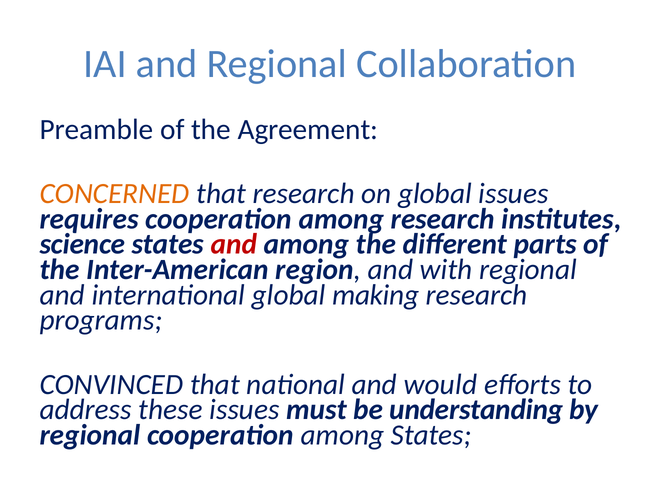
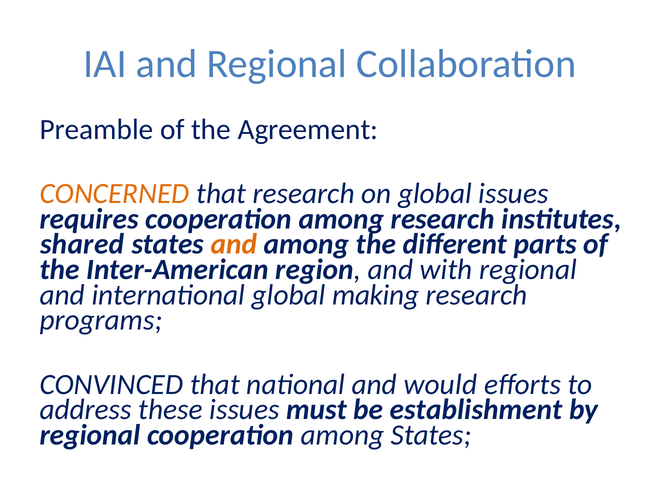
science: science -> shared
and at (234, 244) colour: red -> orange
understanding: understanding -> establishment
